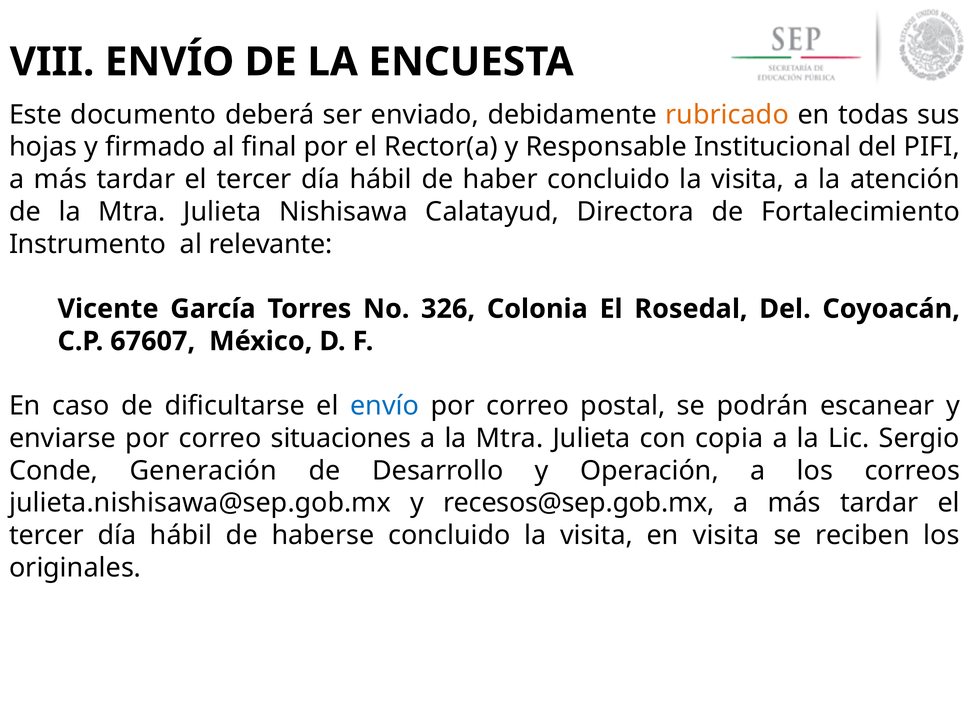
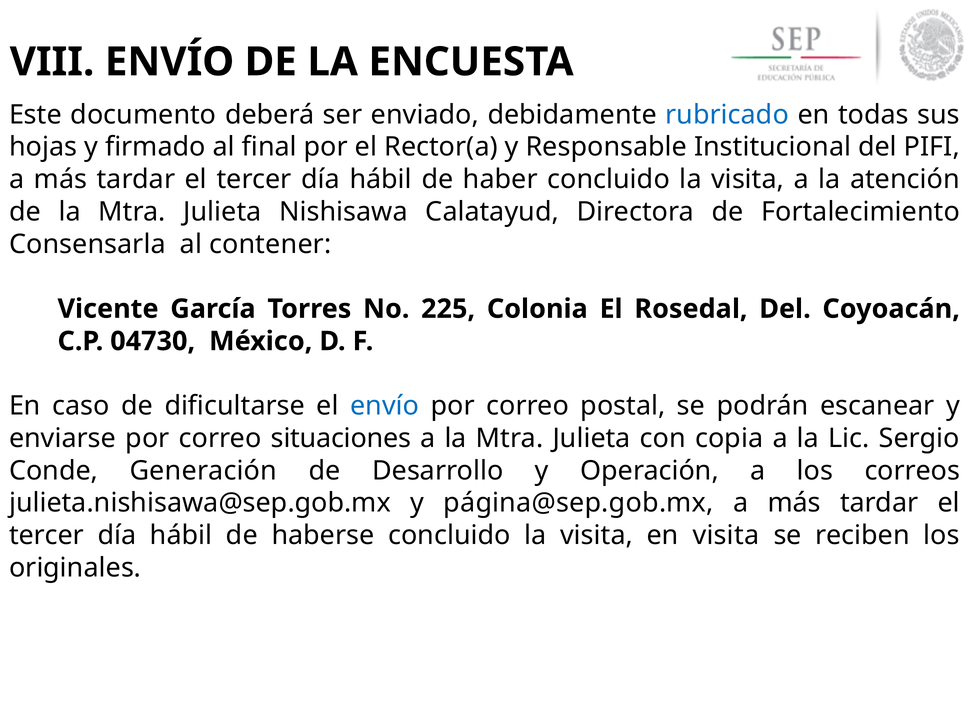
rubricado colour: orange -> blue
Instrumento: Instrumento -> Consensarla
relevante: relevante -> contener
326: 326 -> 225
67607: 67607 -> 04730
recesos@sep.gob.mx: recesos@sep.gob.mx -> página@sep.gob.mx
